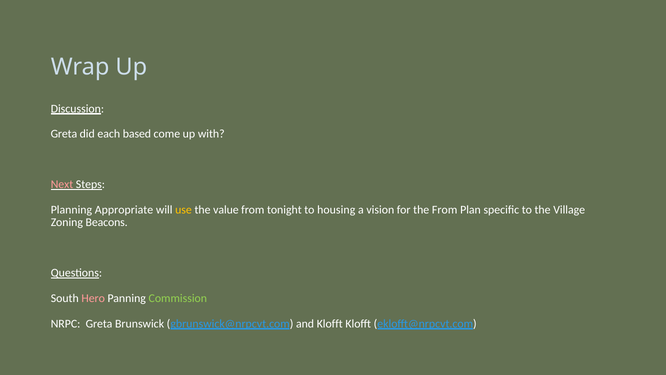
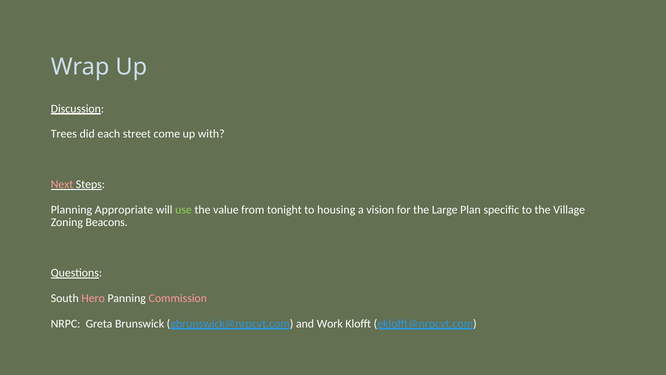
Greta at (64, 134): Greta -> Trees
based: based -> street
use colour: yellow -> light green
the From: From -> Large
Commission colour: light green -> pink
and Klofft: Klofft -> Work
